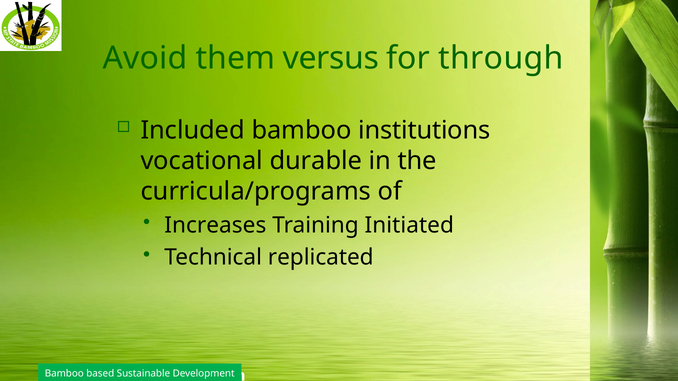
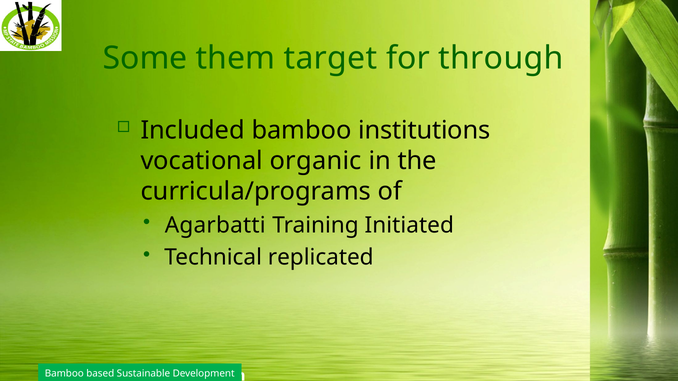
Avoid: Avoid -> Some
versus: versus -> target
durable: durable -> organic
Increases: Increases -> Agarbatti
